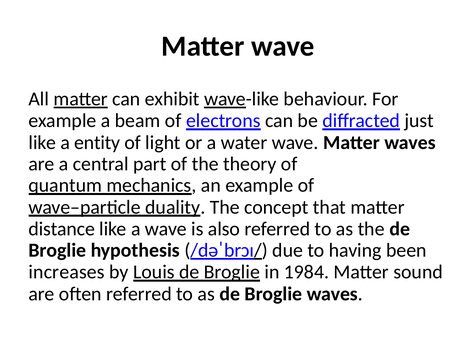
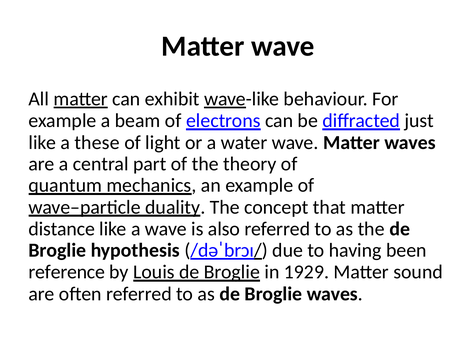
entity: entity -> these
increases: increases -> reference
1984: 1984 -> 1929
